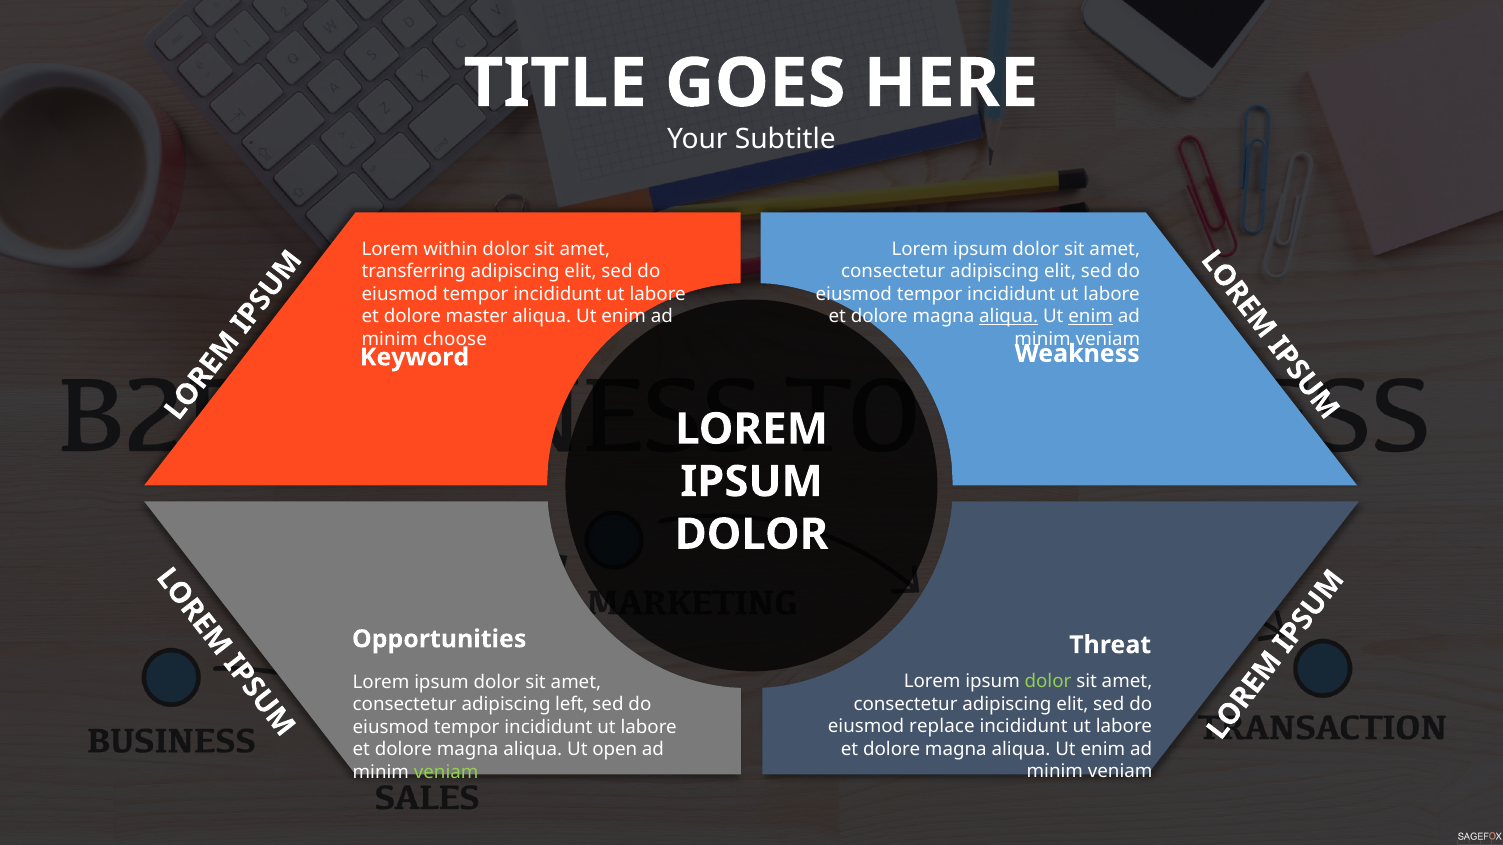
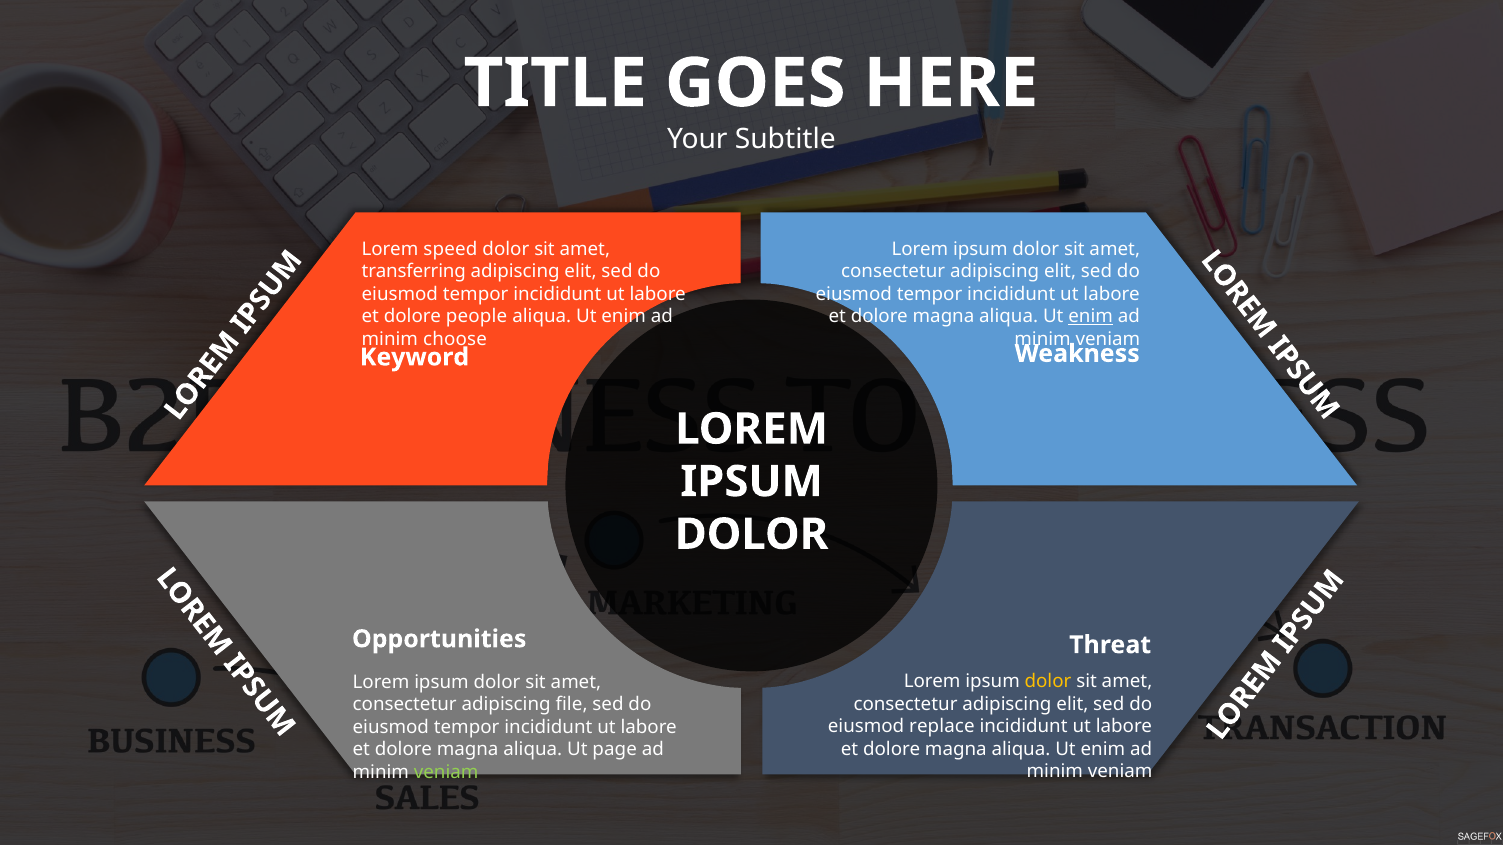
within: within -> speed
master: master -> people
aliqua at (1009, 317) underline: present -> none
dolor at (1048, 682) colour: light green -> yellow
left: left -> file
open: open -> page
